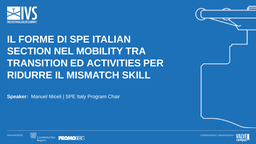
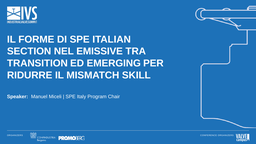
MOBILITY: MOBILITY -> EMISSIVE
ACTIVITIES: ACTIVITIES -> EMERGING
